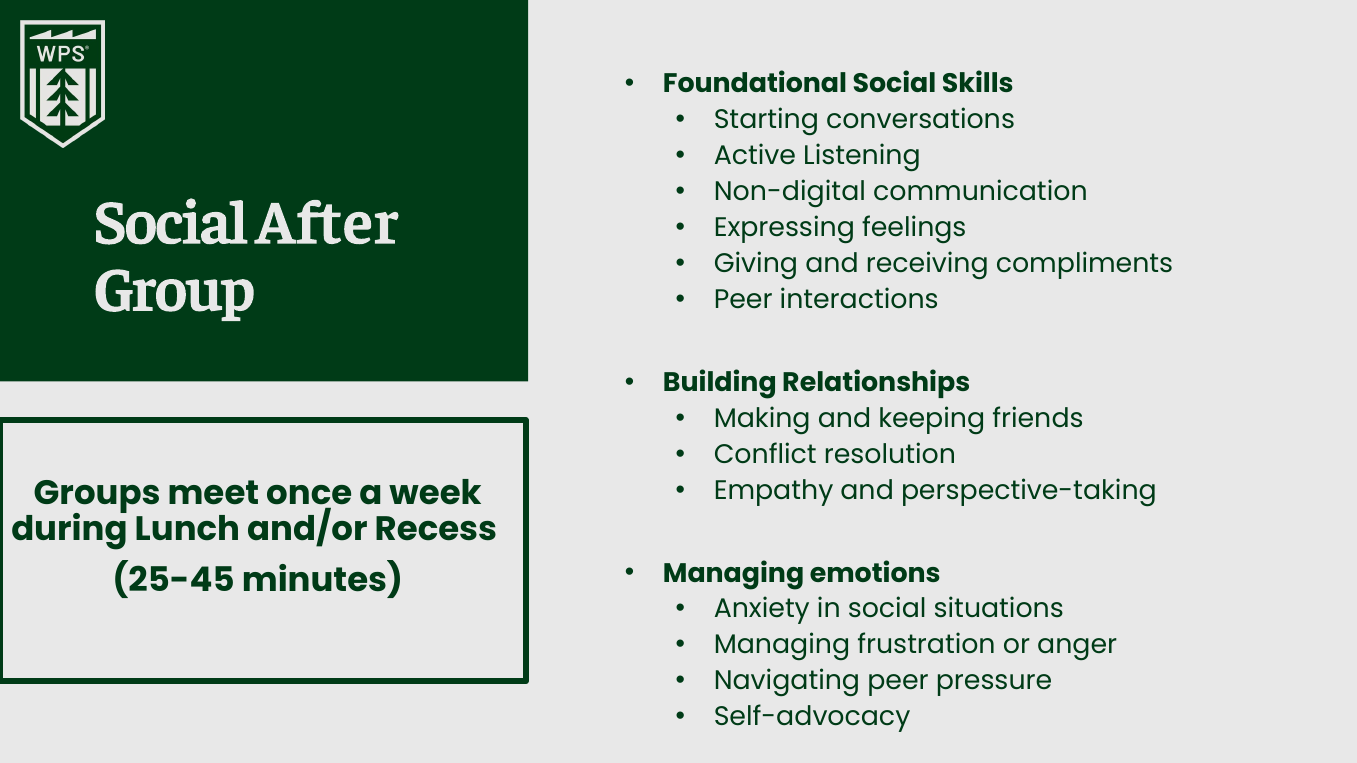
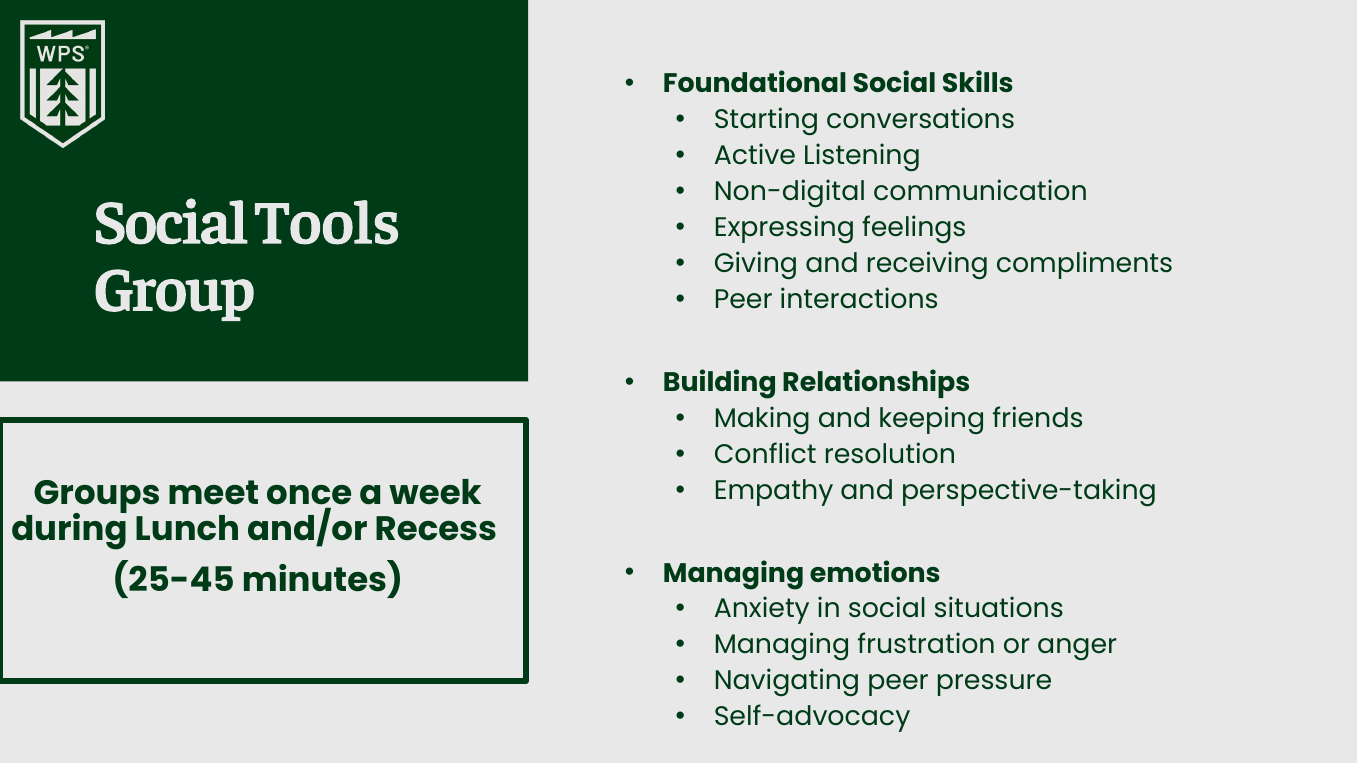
After: After -> Tools
